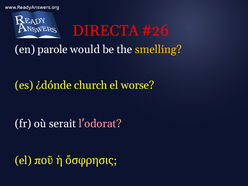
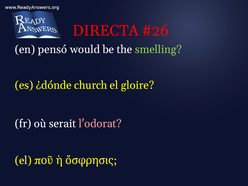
parole: parole -> pensó
smelling colour: yellow -> light green
worse: worse -> gloire
